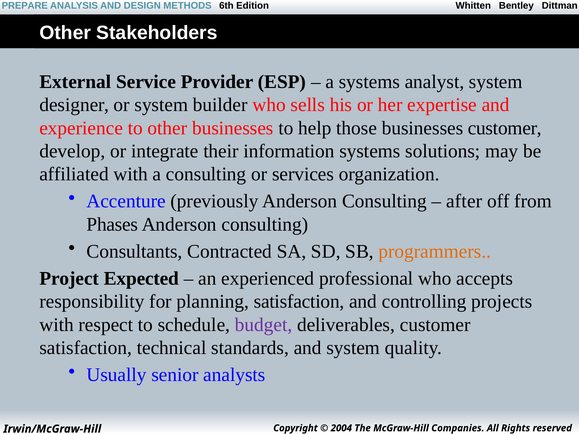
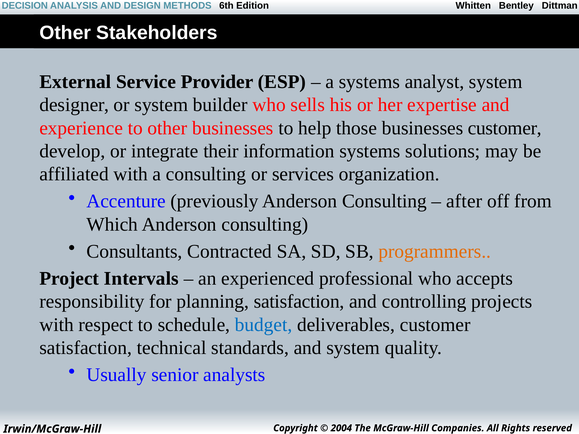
PREPARE: PREPARE -> DECISION
Phases: Phases -> Which
Expected: Expected -> Intervals
budget colour: purple -> blue
